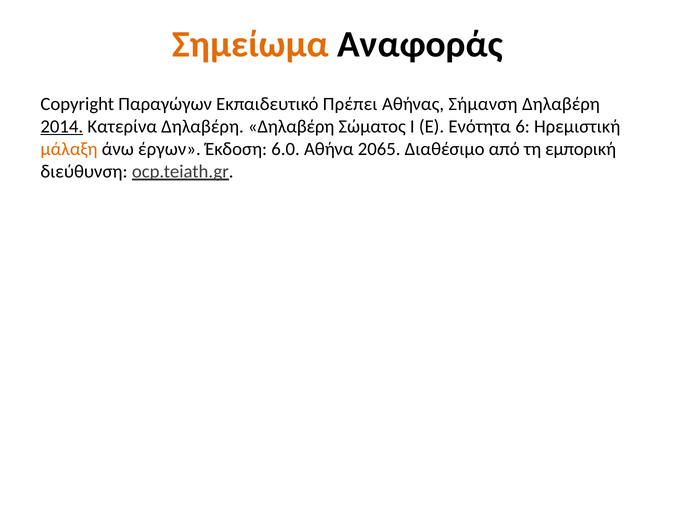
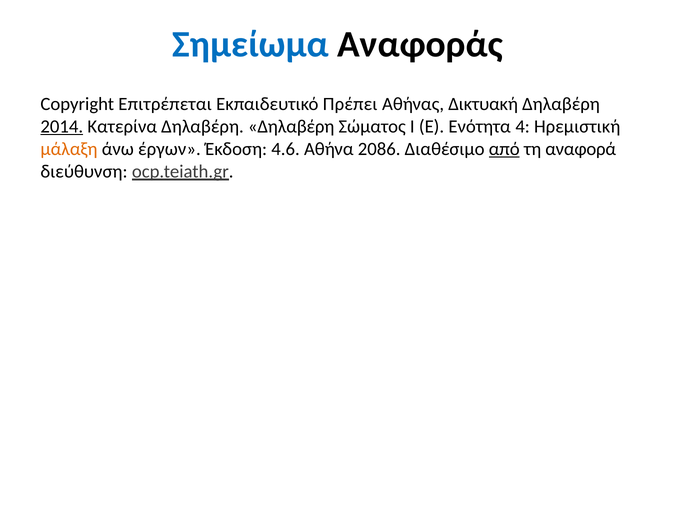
Σημείωμα colour: orange -> blue
Παραγώγων: Παραγώγων -> Επιτρέπεται
Σήμανση: Σήμανση -> Δικτυακή
6: 6 -> 4
6.0: 6.0 -> 4.6
2065: 2065 -> 2086
από underline: none -> present
εμπορική: εμπορική -> αναφορά
